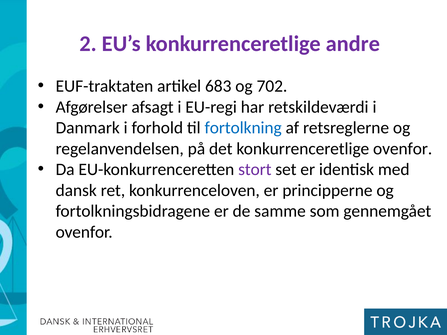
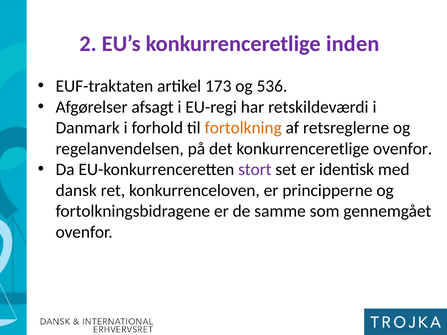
andre: andre -> inden
683: 683 -> 173
702: 702 -> 536
fortolkning colour: blue -> orange
